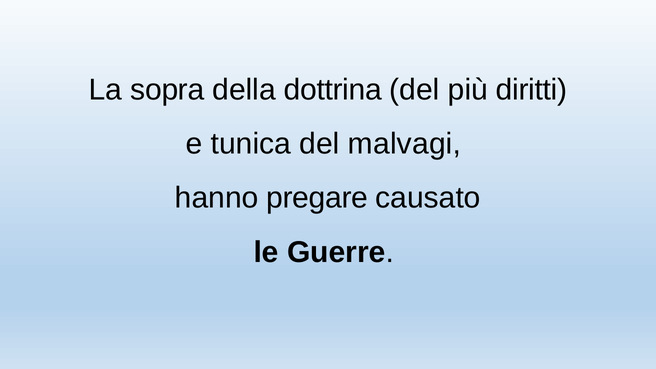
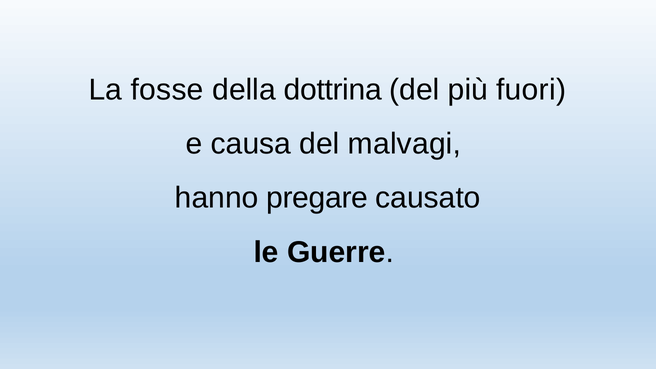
sopra: sopra -> fosse
diritti: diritti -> fuori
tunica: tunica -> causa
